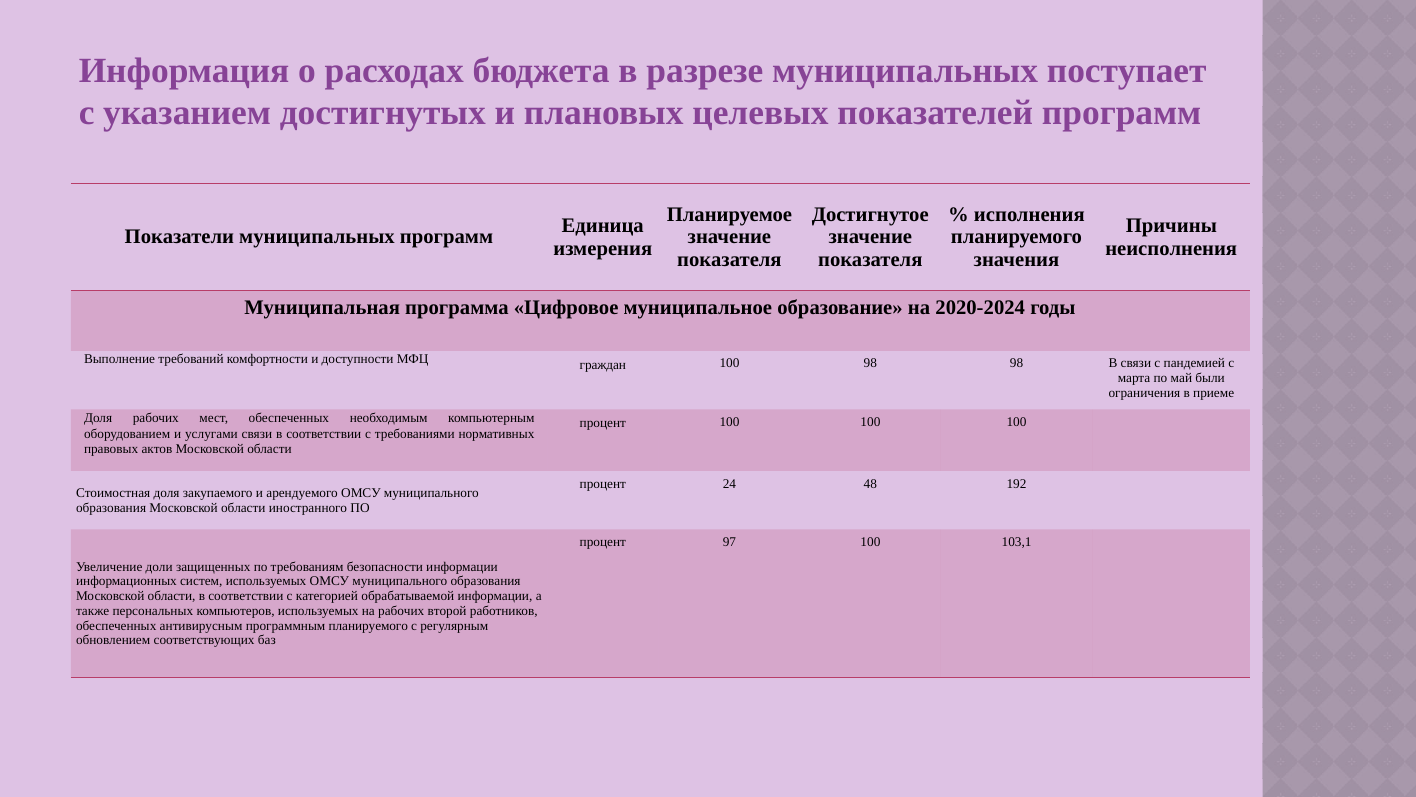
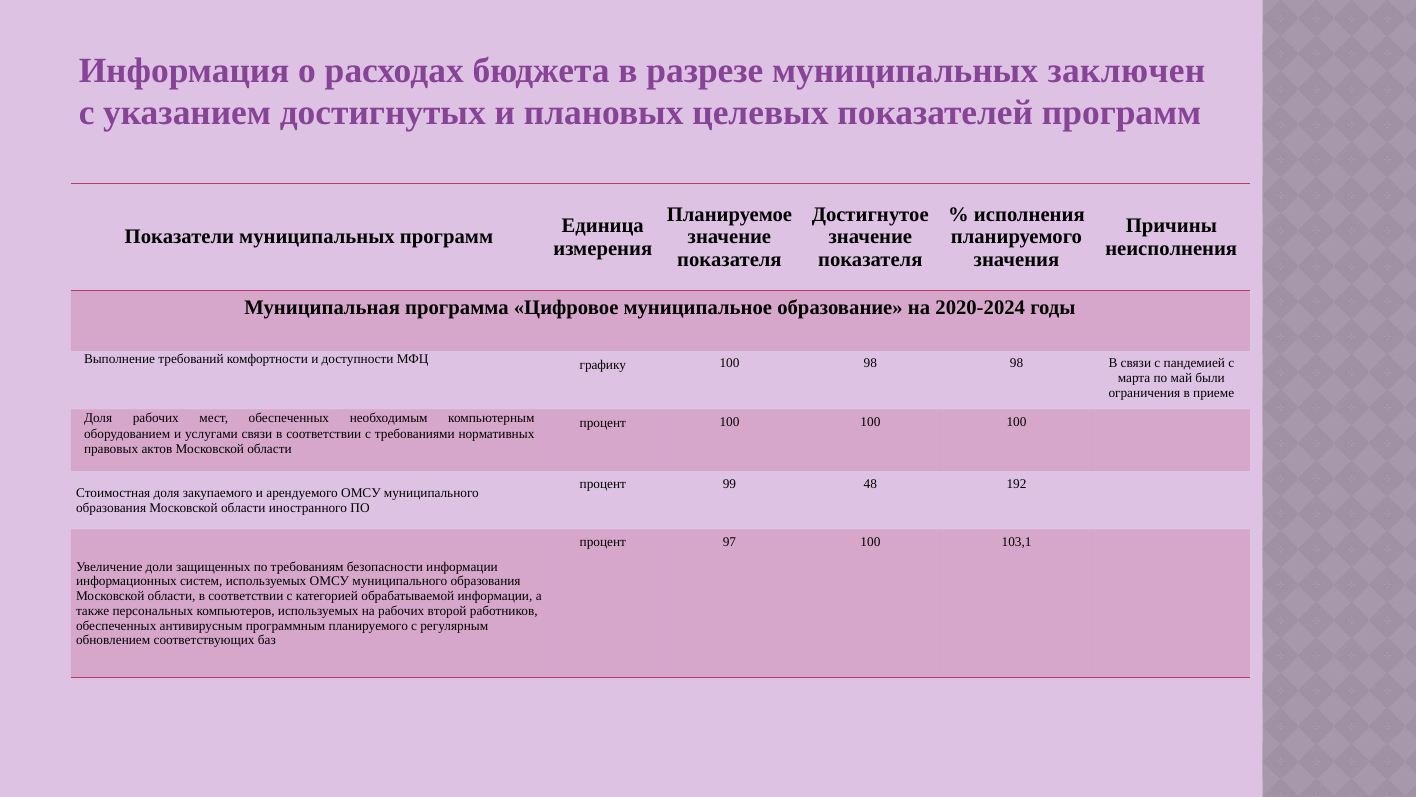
поступает: поступает -> заключен
граждан: граждан -> графику
24: 24 -> 99
